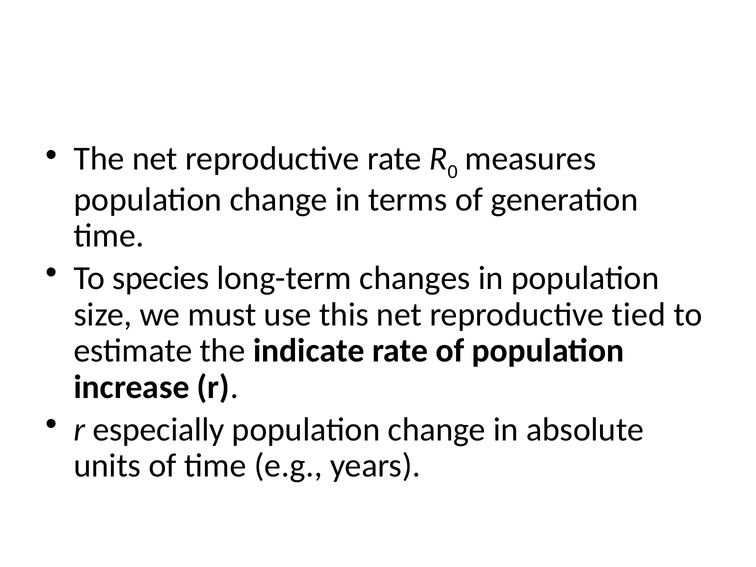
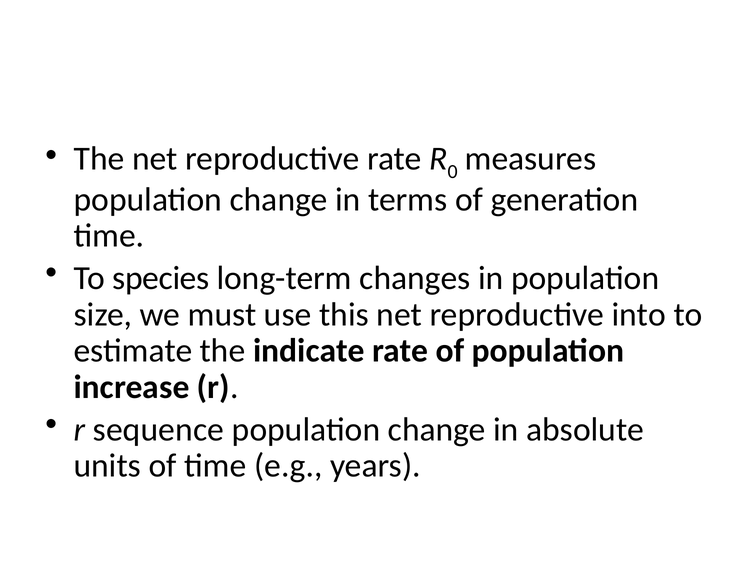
tied: tied -> into
especially: especially -> sequence
